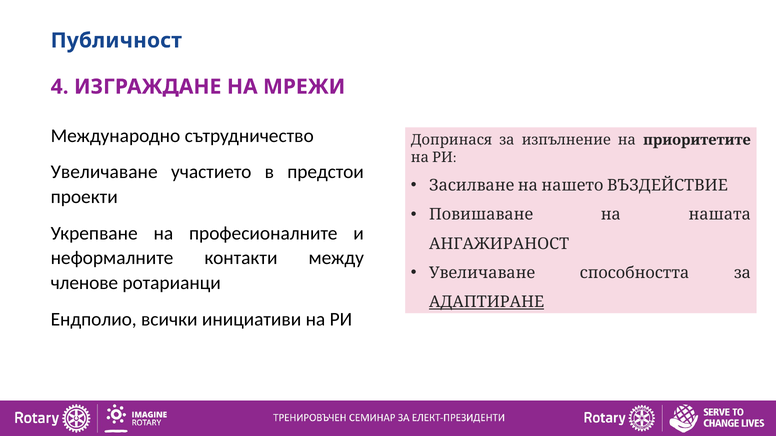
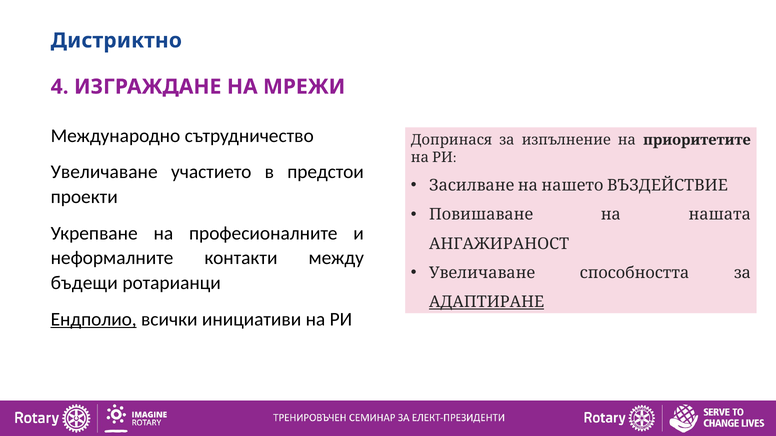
Публичност: Публичност -> Дистриктно
членове: членове -> бъдещи
Ендполио underline: none -> present
